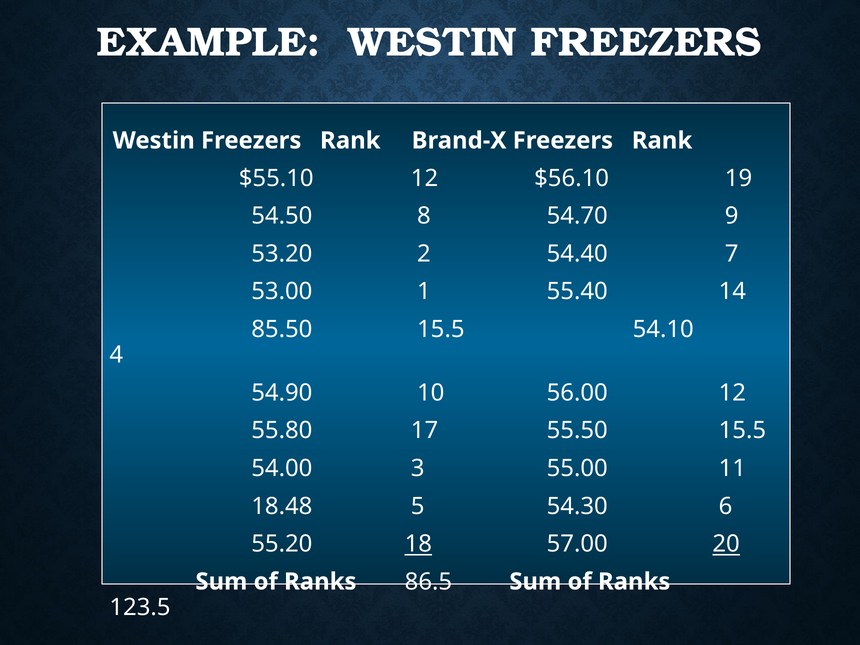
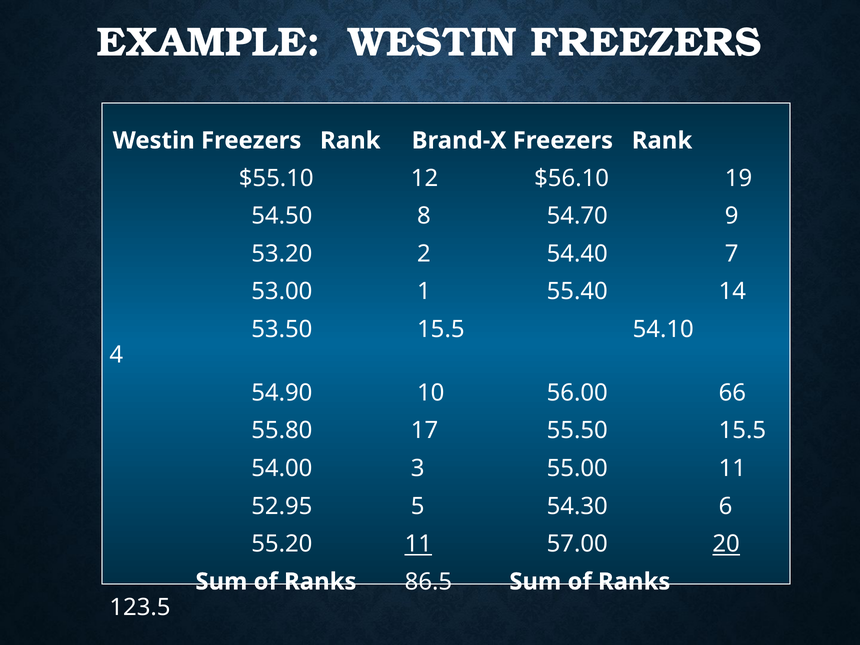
85.50: 85.50 -> 53.50
56.00 12: 12 -> 66
18.48: 18.48 -> 52.95
55.20 18: 18 -> 11
